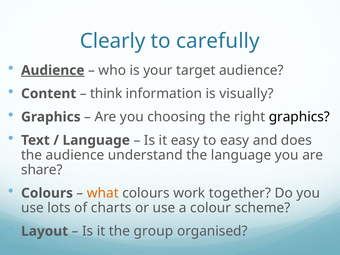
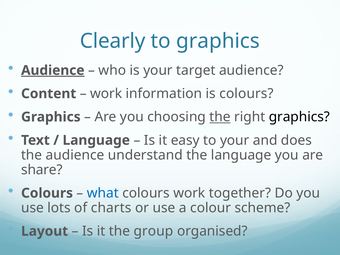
to carefully: carefully -> graphics
think at (106, 94): think -> work
is visually: visually -> colours
the at (220, 117) underline: none -> present
to easy: easy -> your
what colour: orange -> blue
